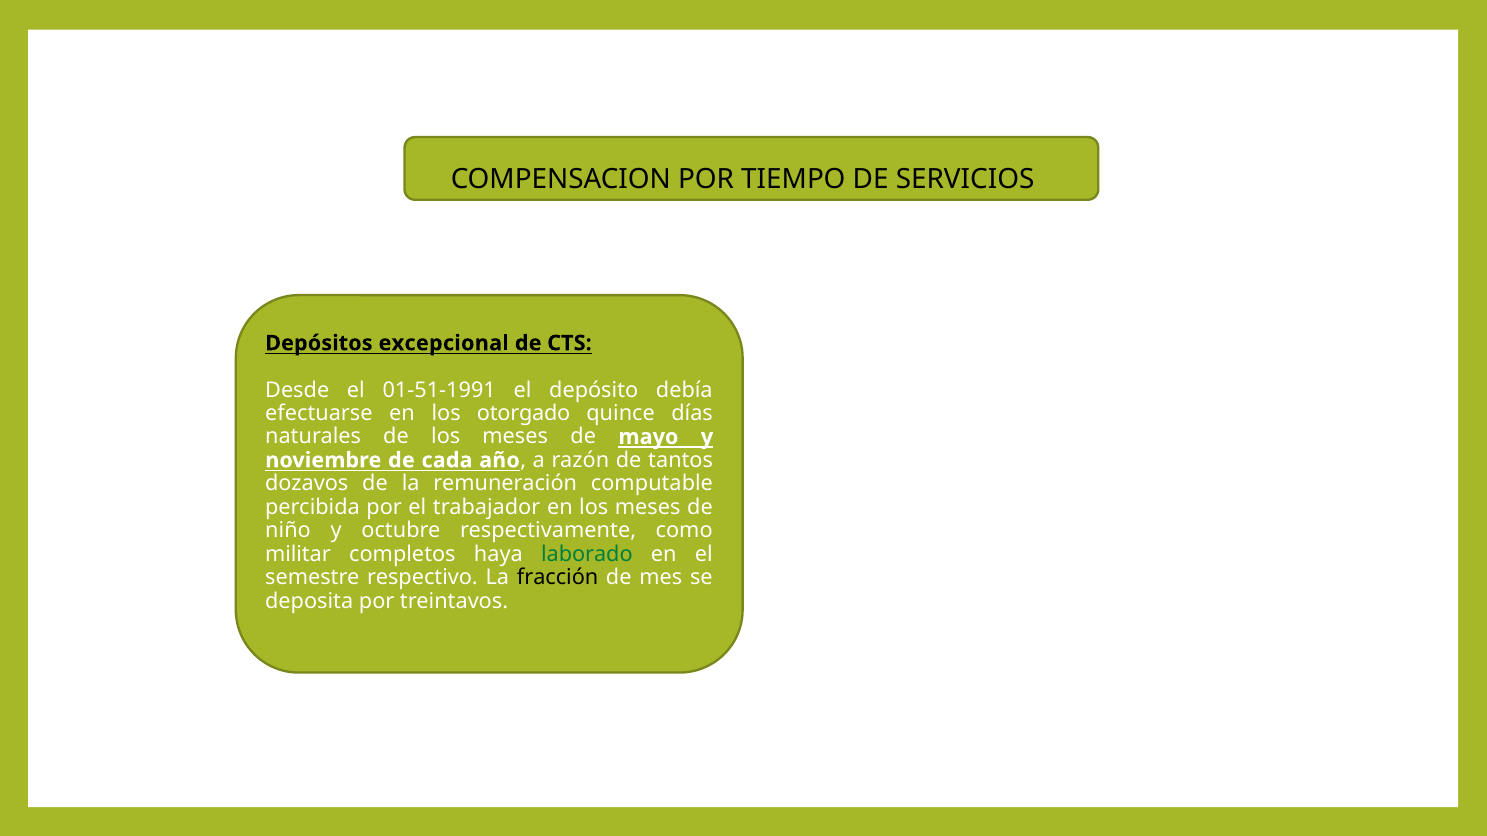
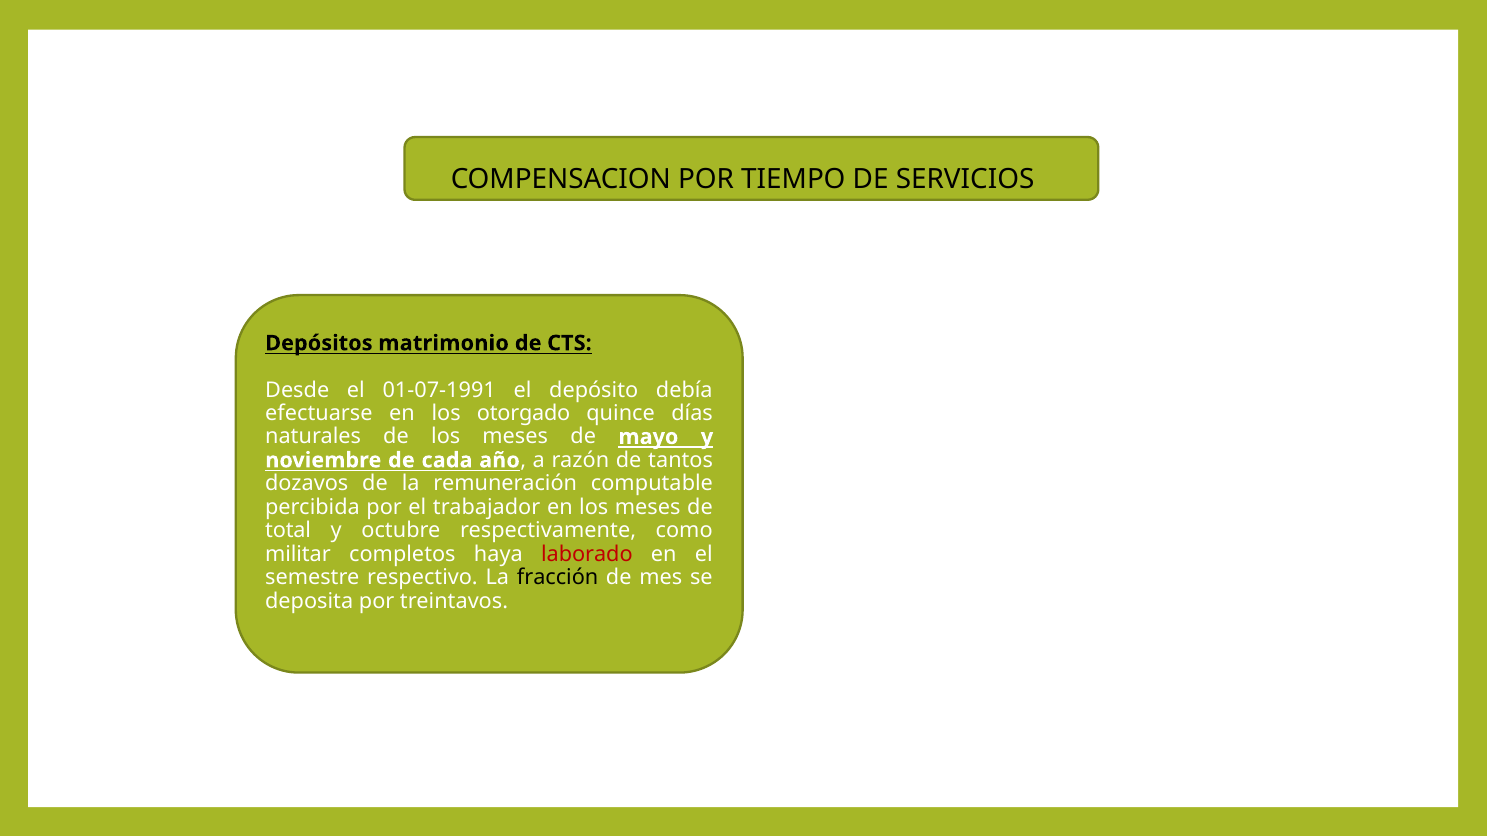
excepcional: excepcional -> matrimonio
01-51-1991: 01-51-1991 -> 01-07-1991
niño: niño -> total
laborado colour: green -> red
